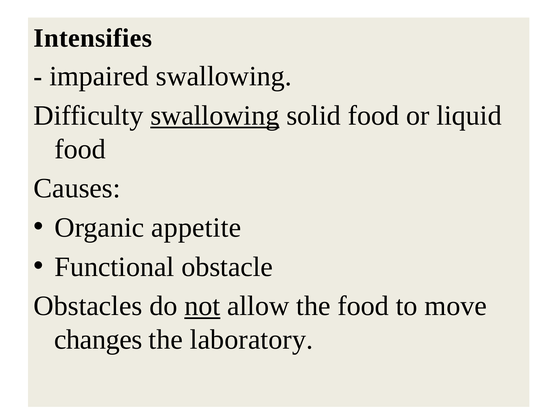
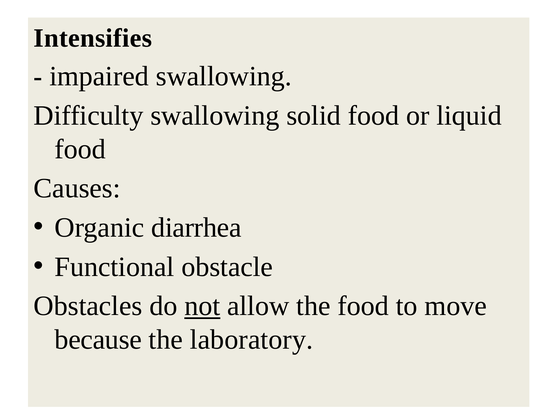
swallowing at (215, 116) underline: present -> none
appetite: appetite -> diarrhea
changes: changes -> because
